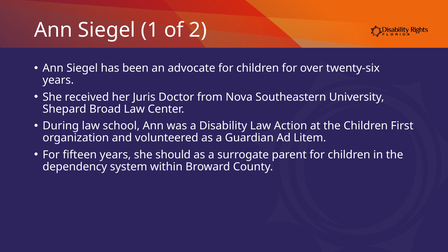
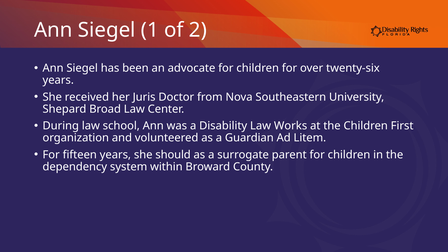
Action: Action -> Works
